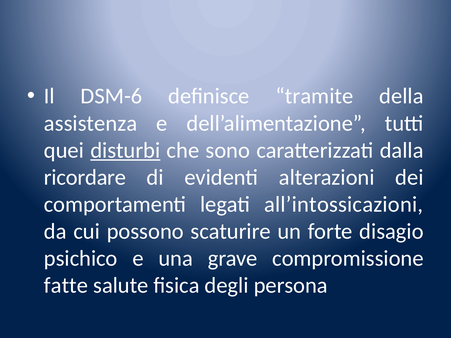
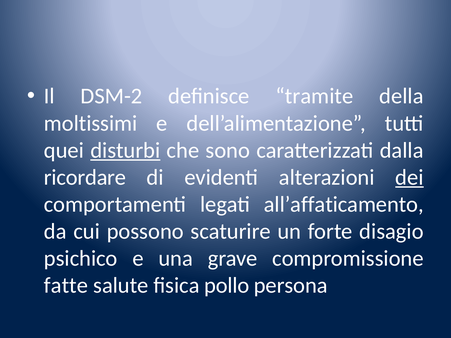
DSM-6: DSM-6 -> DSM-2
assistenza: assistenza -> moltissimi
dei underline: none -> present
all’intossicazioni: all’intossicazioni -> all’affaticamento
degli: degli -> pollo
